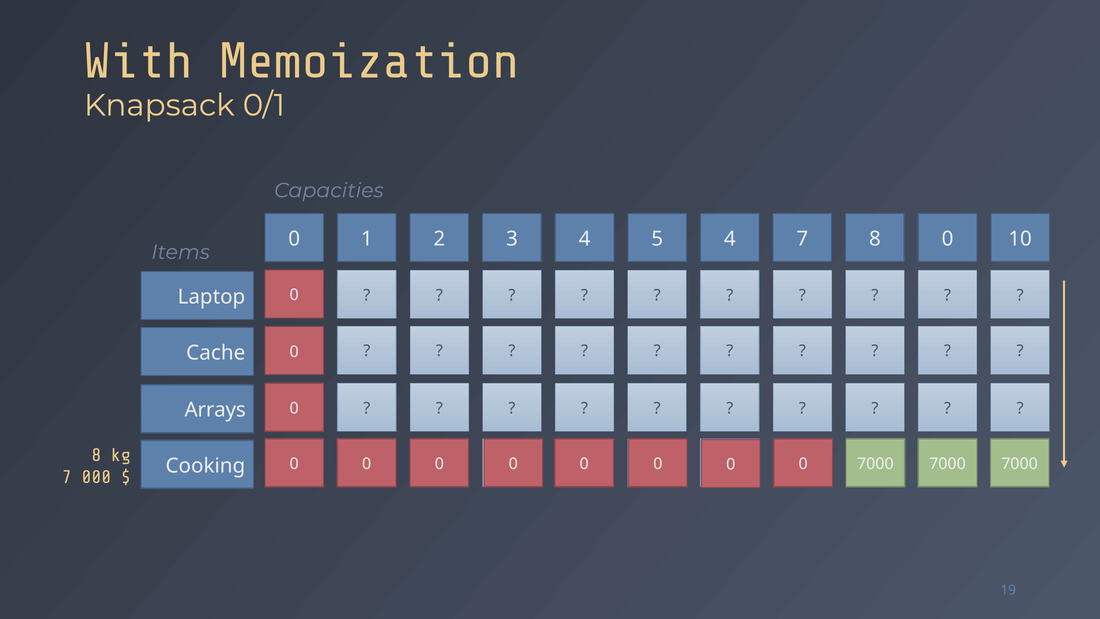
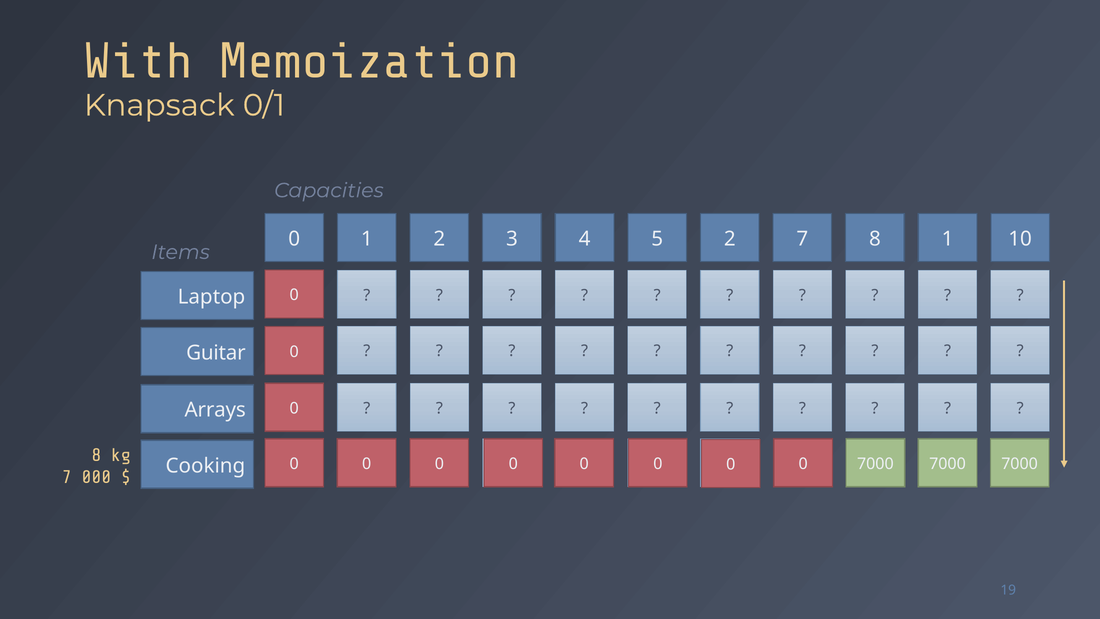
5 4: 4 -> 2
8 0: 0 -> 1
Cache: Cache -> Guitar
